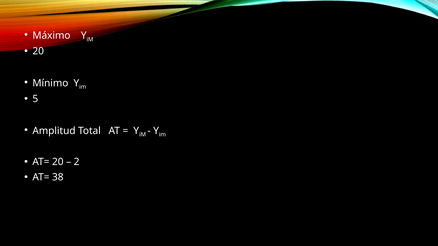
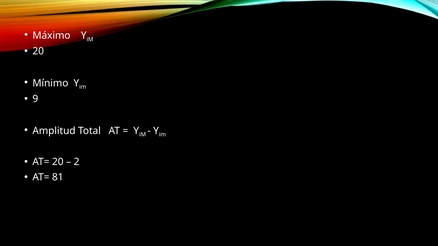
5: 5 -> 9
38: 38 -> 81
